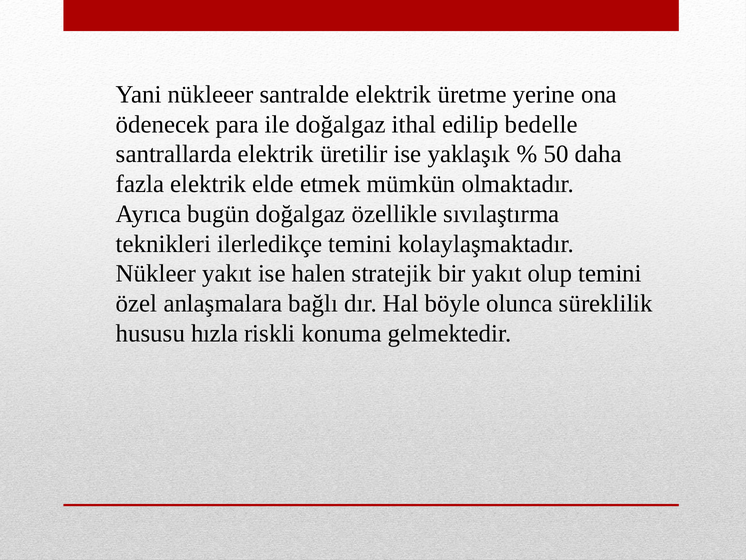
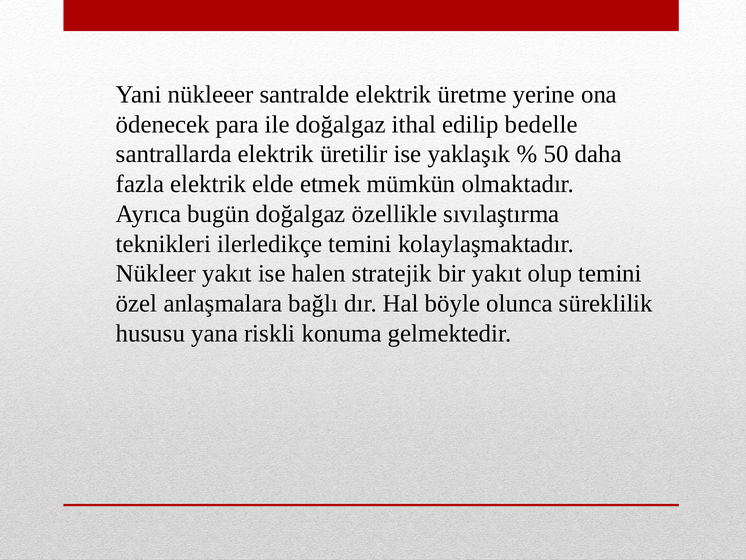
hızla: hızla -> yana
